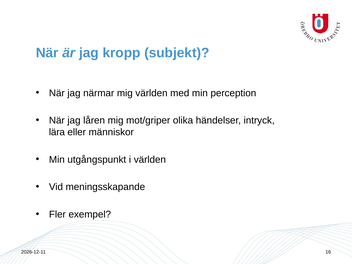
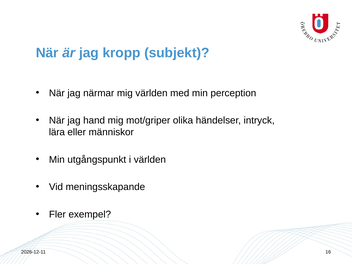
låren: låren -> hand
